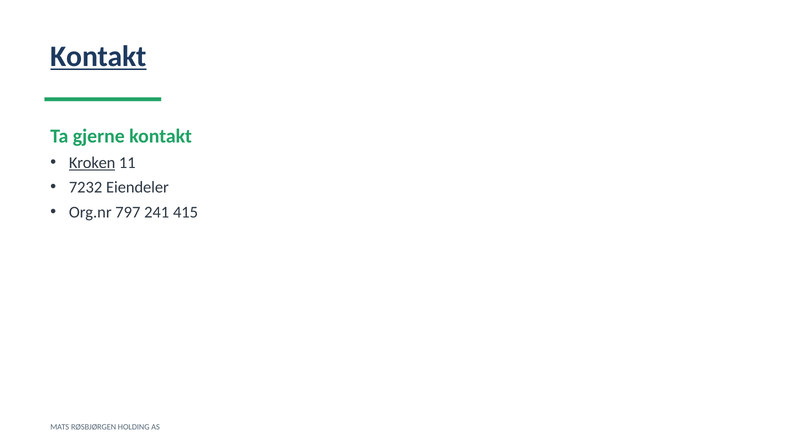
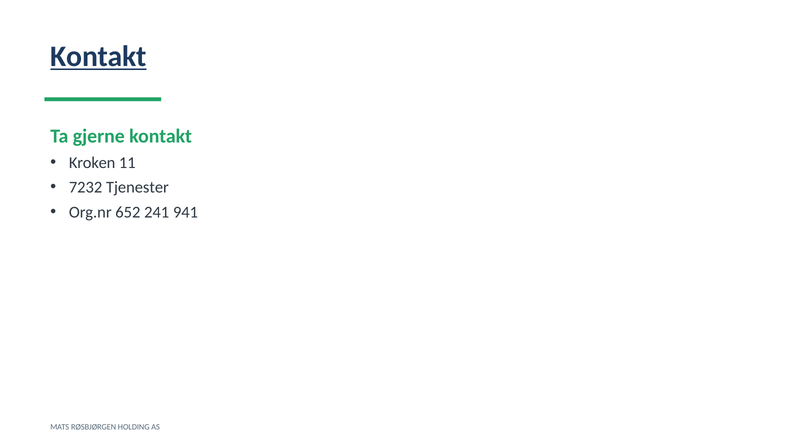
Kroken underline: present -> none
Eiendeler: Eiendeler -> Tjenester
797: 797 -> 652
415: 415 -> 941
